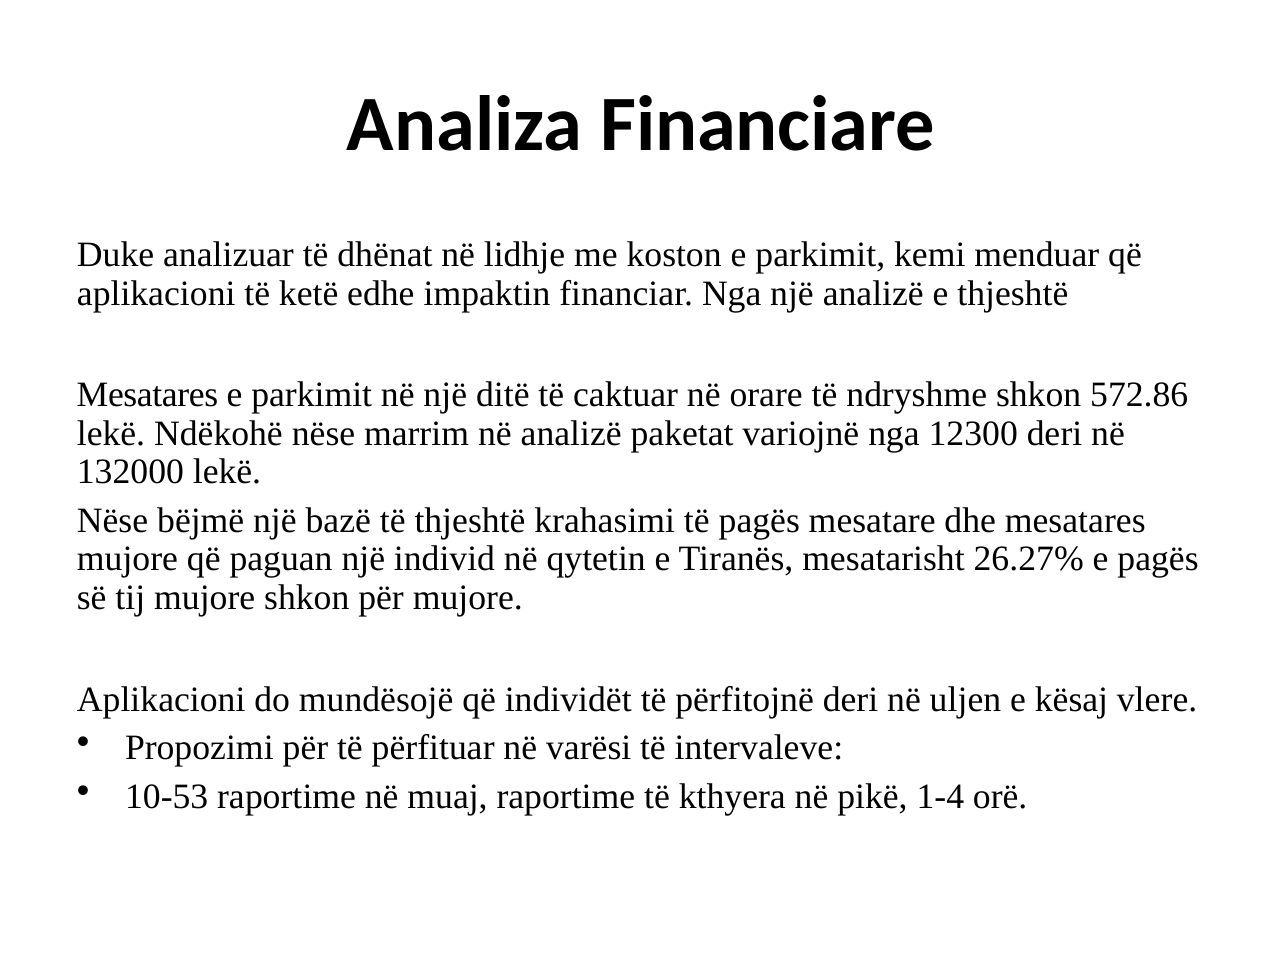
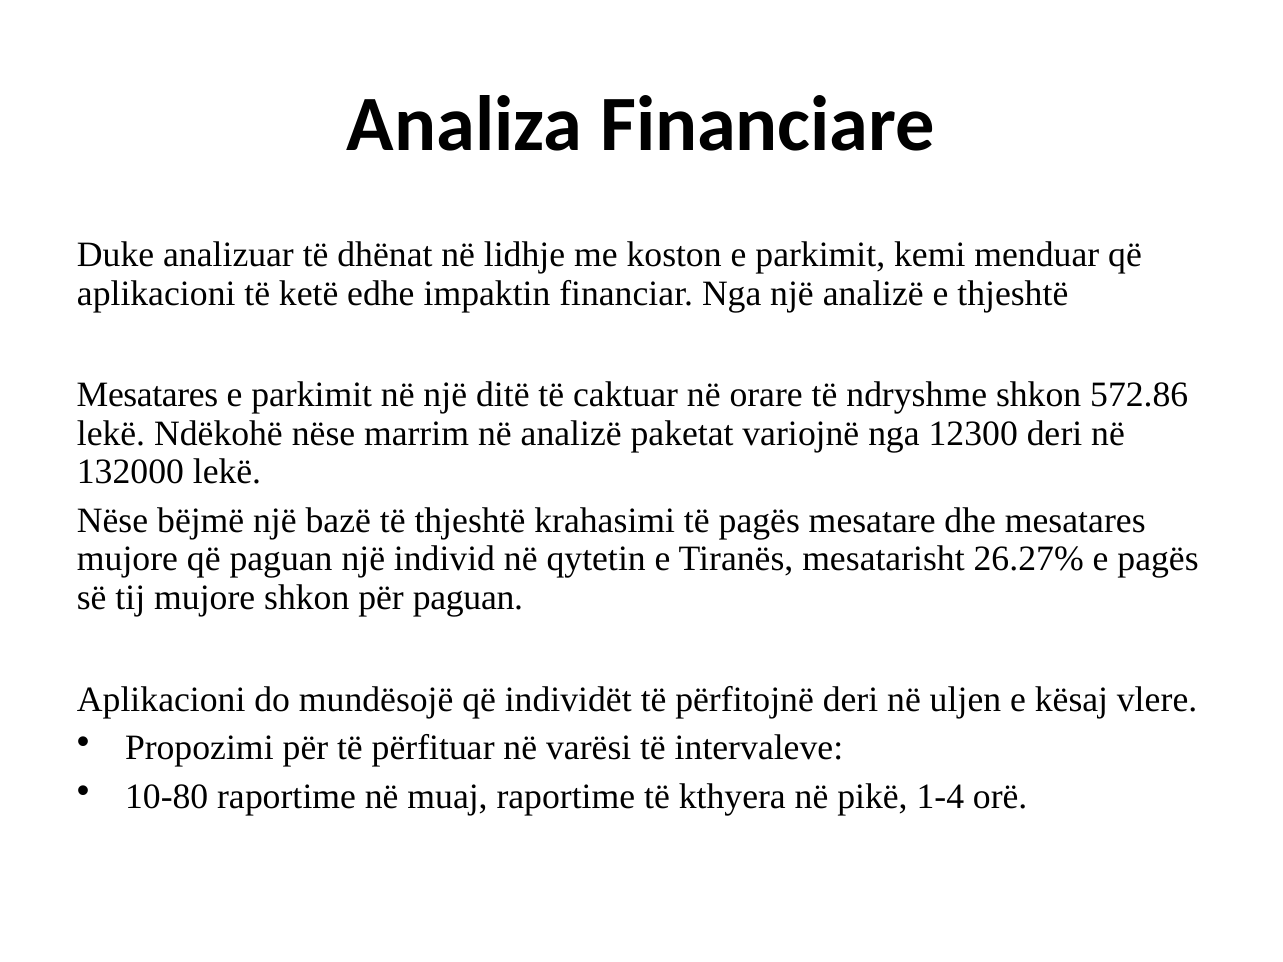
për mujore: mujore -> paguan
10-53: 10-53 -> 10-80
